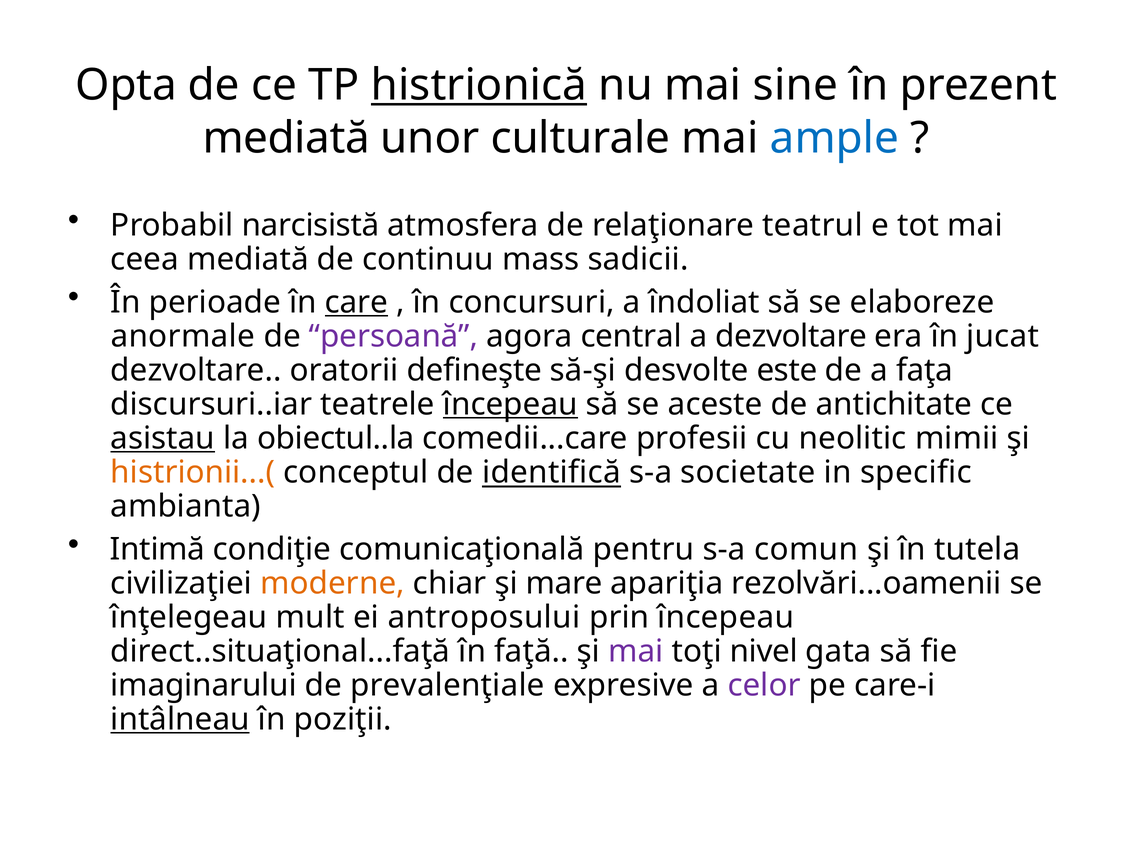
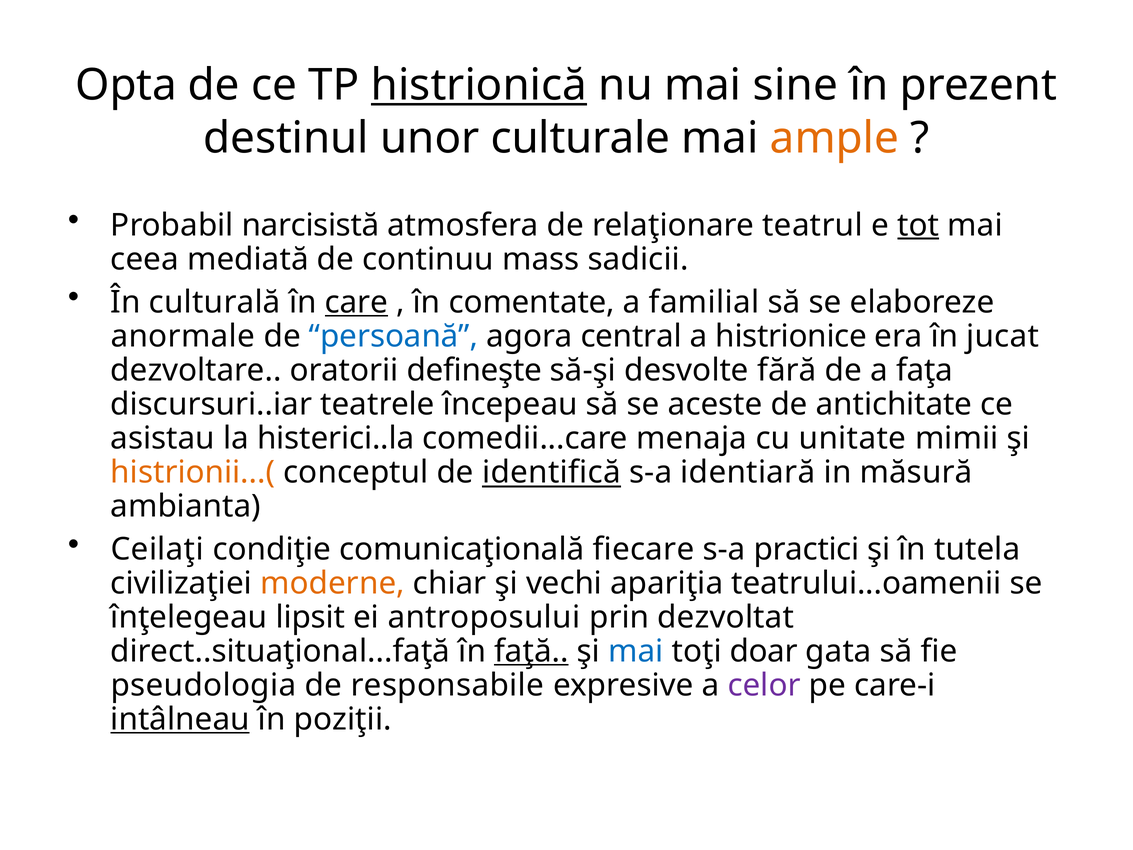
mediată at (286, 138): mediată -> destinul
ample colour: blue -> orange
tot underline: none -> present
perioade: perioade -> culturală
concursuri: concursuri -> comentate
îndoliat: îndoliat -> familial
persoană colour: purple -> blue
a dezvoltare: dezvoltare -> histrionice
este: este -> fără
începeau at (510, 404) underline: present -> none
asistau underline: present -> none
obiectul..la: obiectul..la -> histerici..la
profesii: profesii -> menaja
neolitic: neolitic -> unitate
societate: societate -> identiară
specific: specific -> măsură
Intimă: Intimă -> Ceilaţi
pentru: pentru -> fiecare
comun: comun -> practici
mare: mare -> vechi
rezolvări...oamenii: rezolvări...oamenii -> teatrului...oamenii
mult: mult -> lipsit
prin începeau: începeau -> dezvoltat
faţă underline: none -> present
mai at (636, 651) colour: purple -> blue
nivel: nivel -> doar
imaginarului: imaginarului -> pseudologia
prevalenţiale: prevalenţiale -> responsabile
